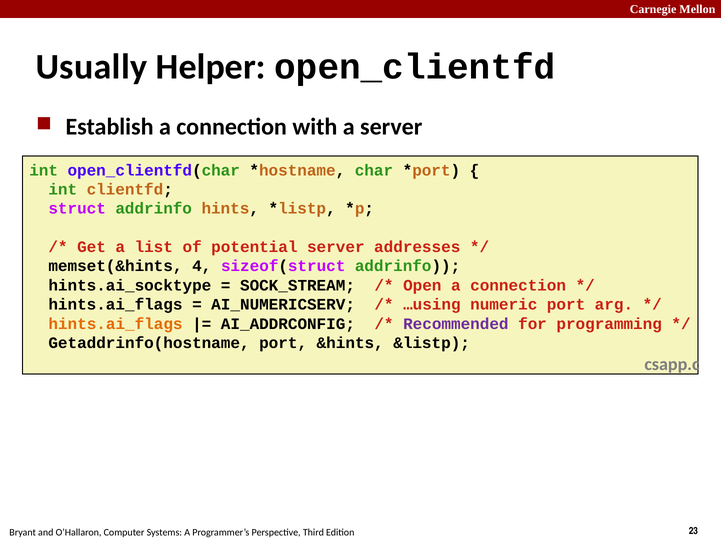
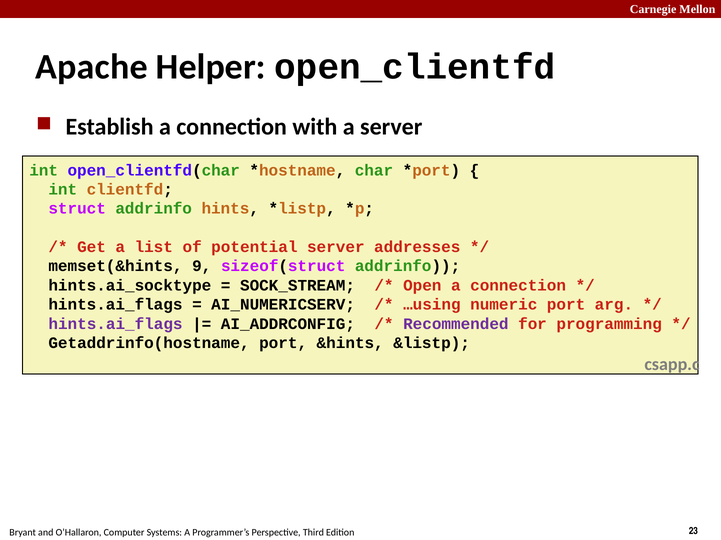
Usually: Usually -> Apache
4: 4 -> 9
hints.ai_flags at (116, 324) colour: orange -> purple
